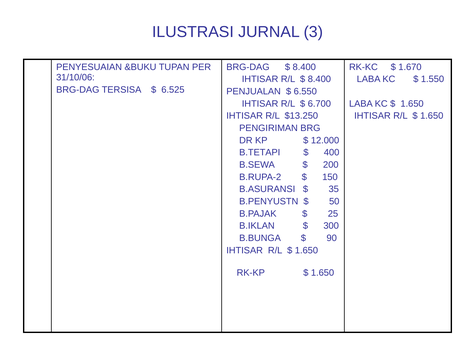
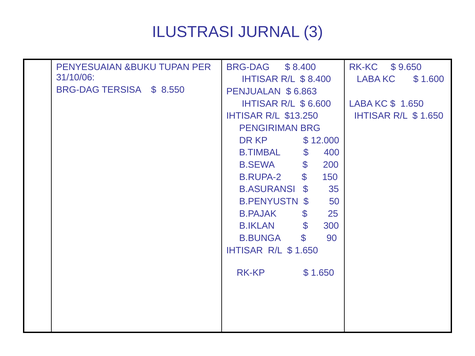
1.670: 1.670 -> 9.650
1.550: 1.550 -> 1.600
6.525: 6.525 -> 8.550
6.550: 6.550 -> 6.863
6.700: 6.700 -> 6.600
B.TETAPI: B.TETAPI -> B.TIMBAL
